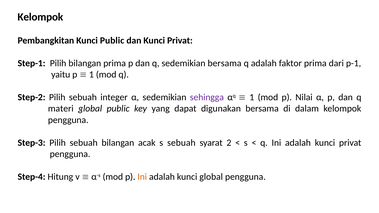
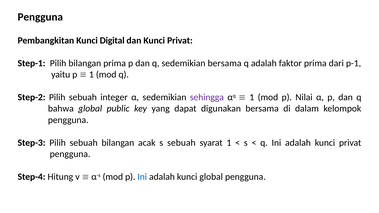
Kelompok at (40, 17): Kelompok -> Pengguna
Kunci Public: Public -> Digital
materi: materi -> bahwa
syarat 2: 2 -> 1
Ini at (142, 177) colour: orange -> blue
